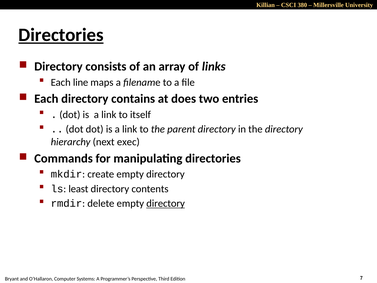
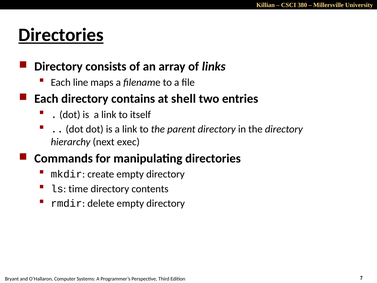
does: does -> shell
least: least -> time
directory at (166, 203) underline: present -> none
